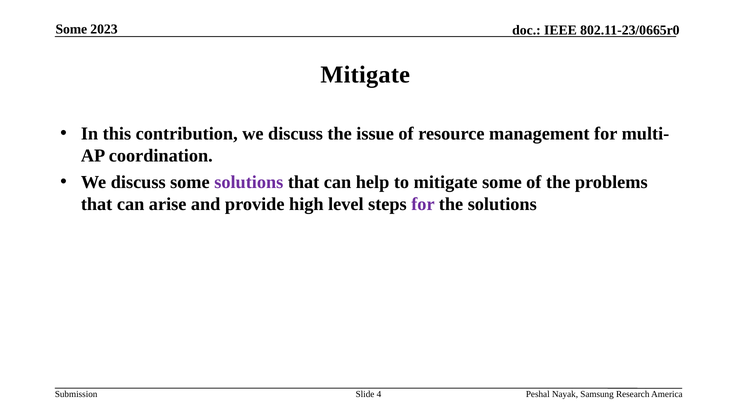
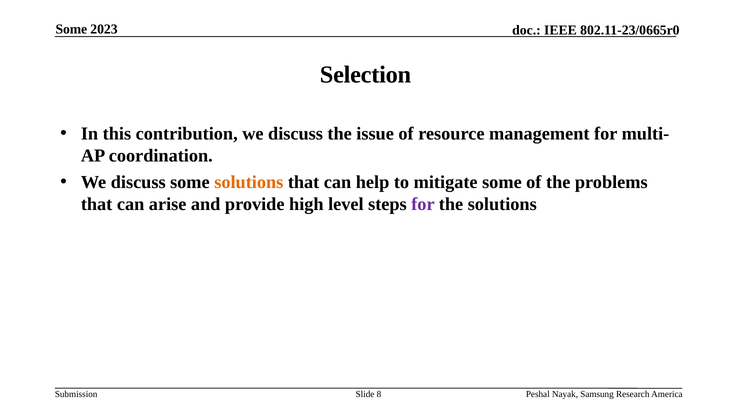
Mitigate at (365, 75): Mitigate -> Selection
solutions at (249, 182) colour: purple -> orange
4: 4 -> 8
